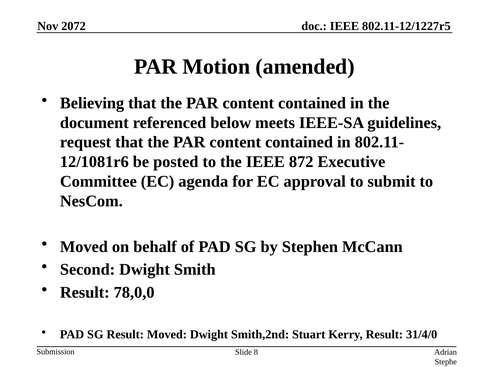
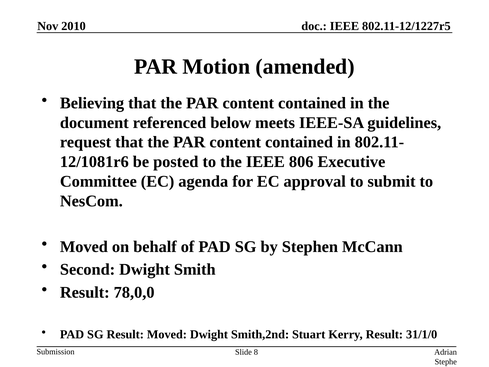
2072: 2072 -> 2010
872: 872 -> 806
31/4/0: 31/4/0 -> 31/1/0
